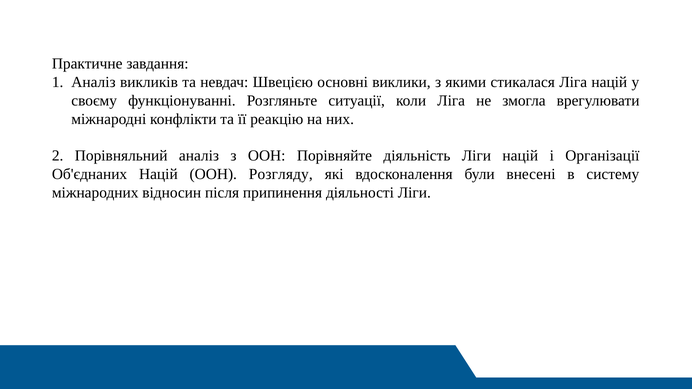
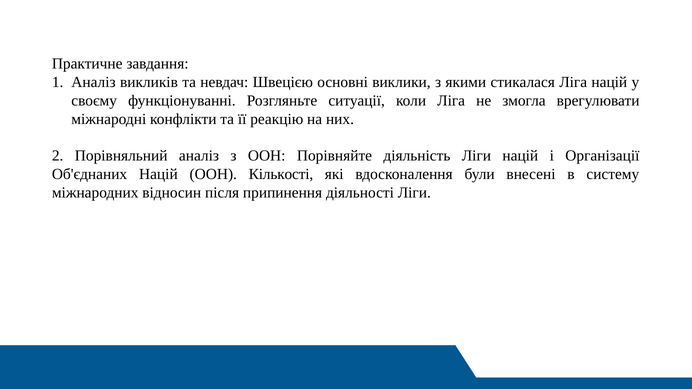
Розгляду: Розгляду -> Кількості
